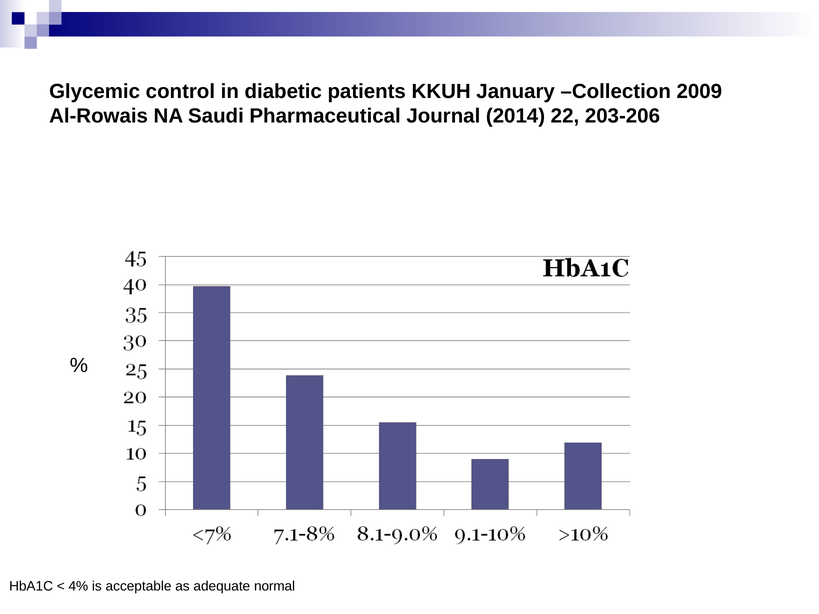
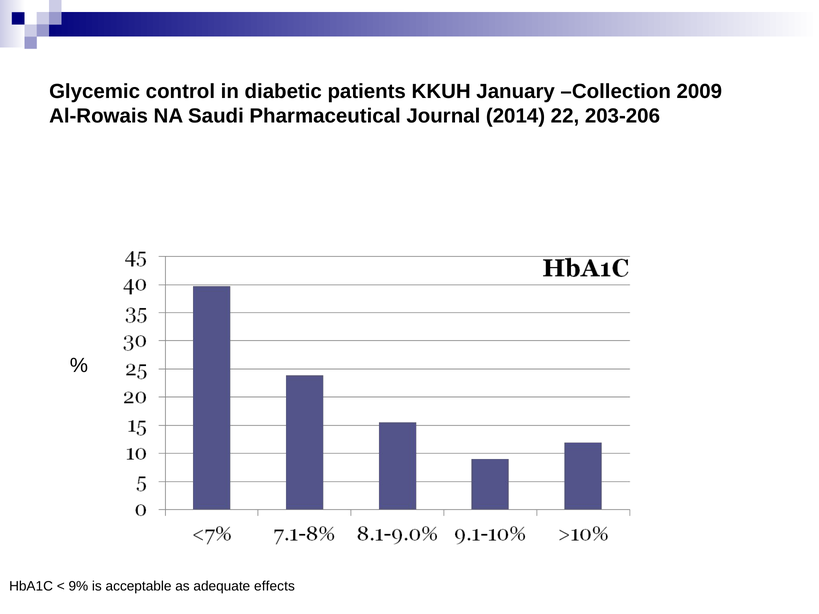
4%: 4% -> 9%
normal: normal -> effects
